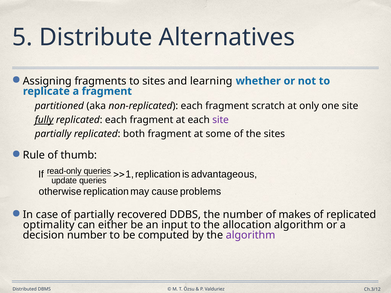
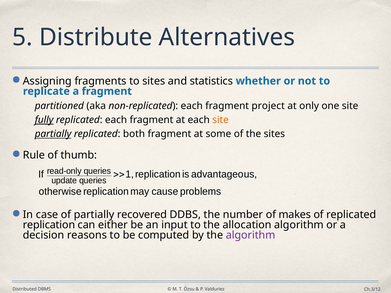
learning: learning -> statistics
scratch: scratch -> project
site at (221, 120) colour: purple -> orange
partially at (53, 134) underline: none -> present
optimality: optimality -> replication
decision number: number -> reasons
